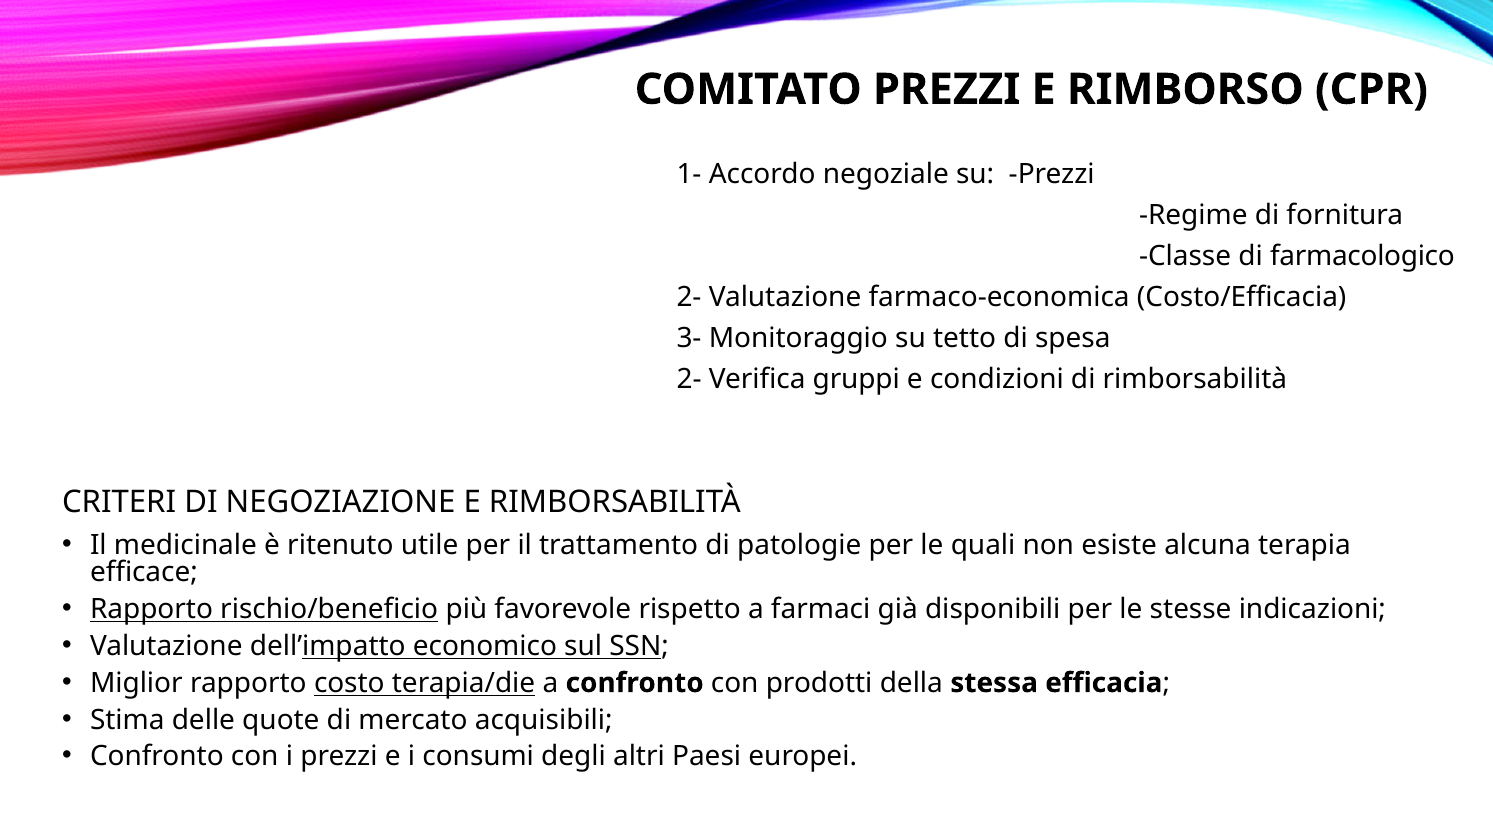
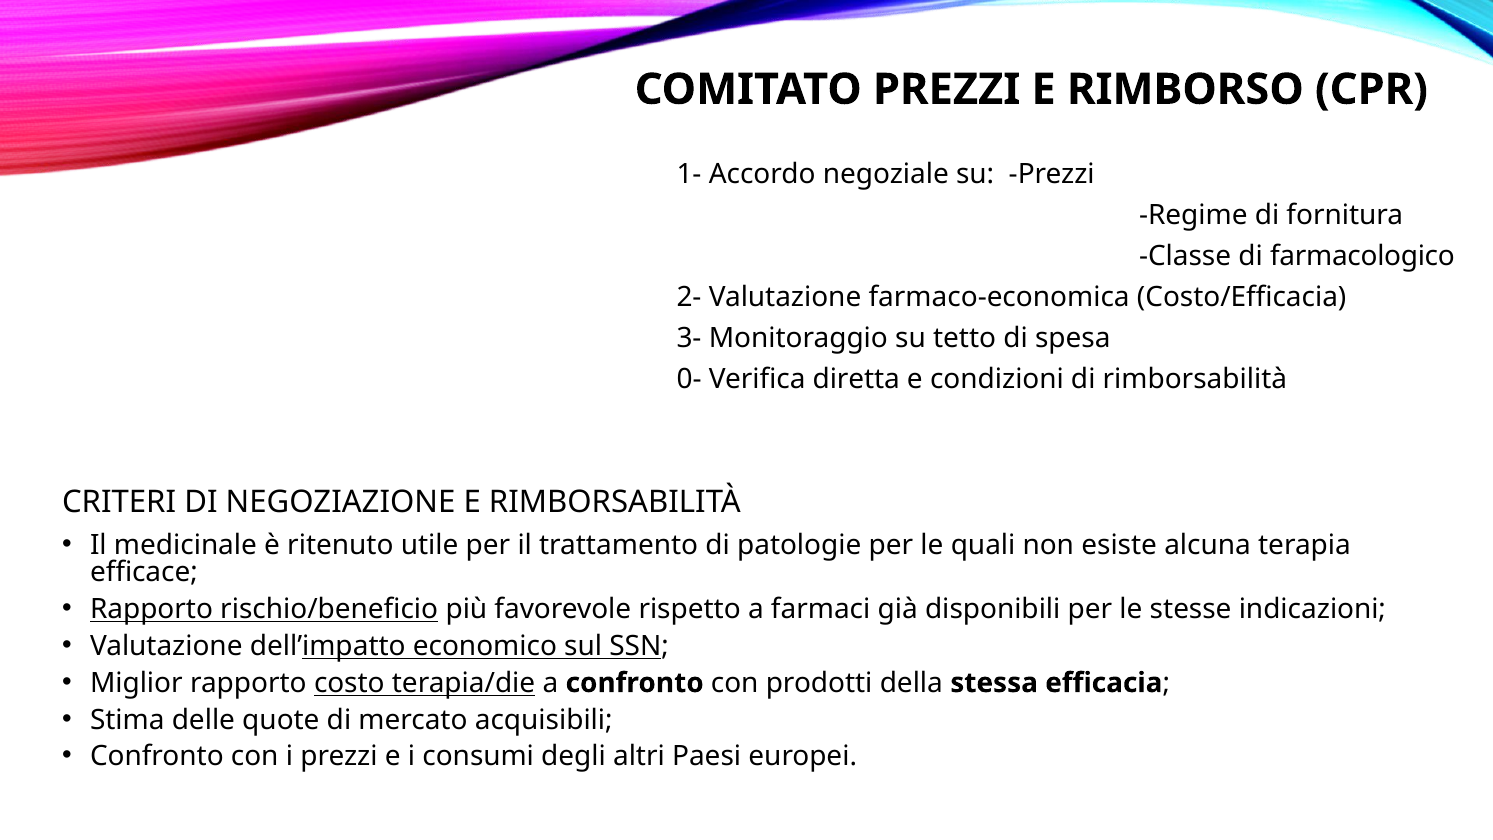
2- at (689, 379): 2- -> 0-
gruppi: gruppi -> diretta
